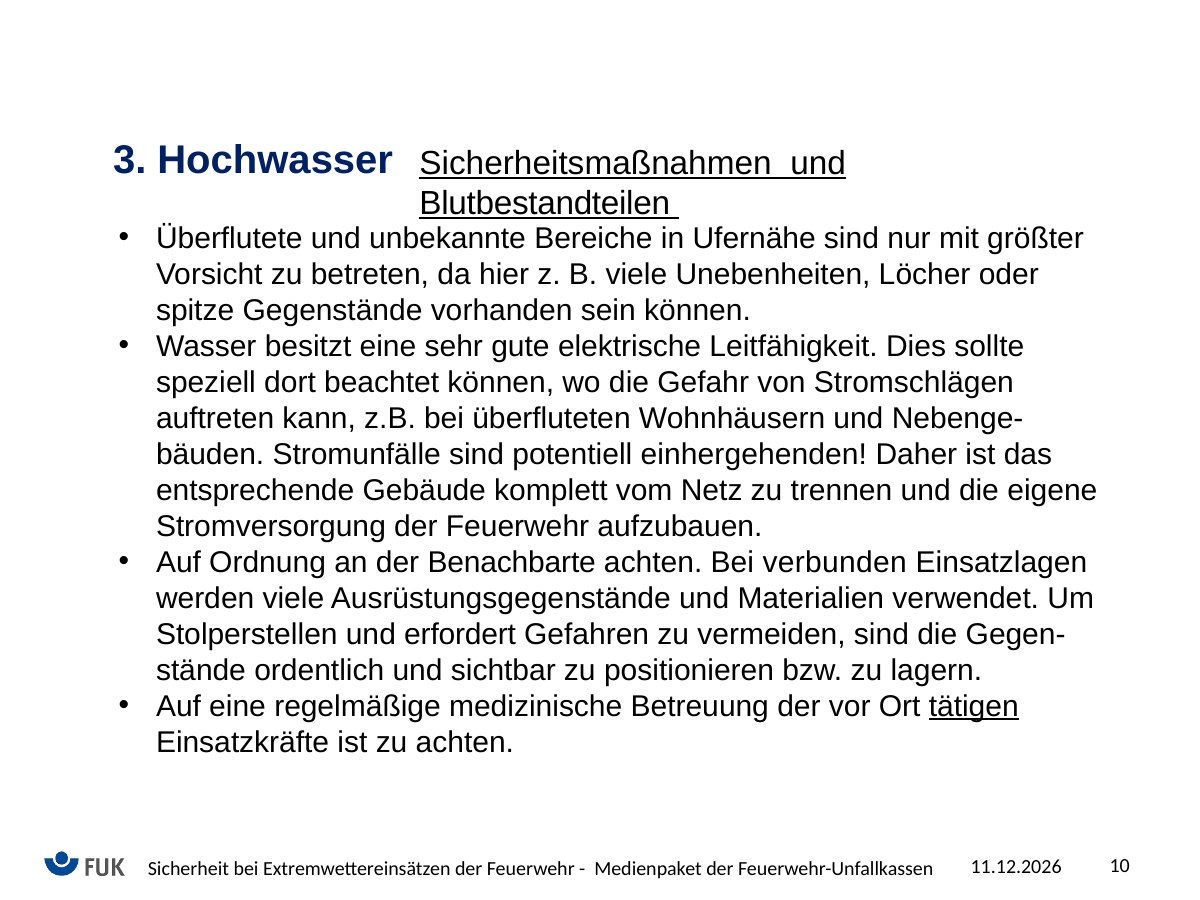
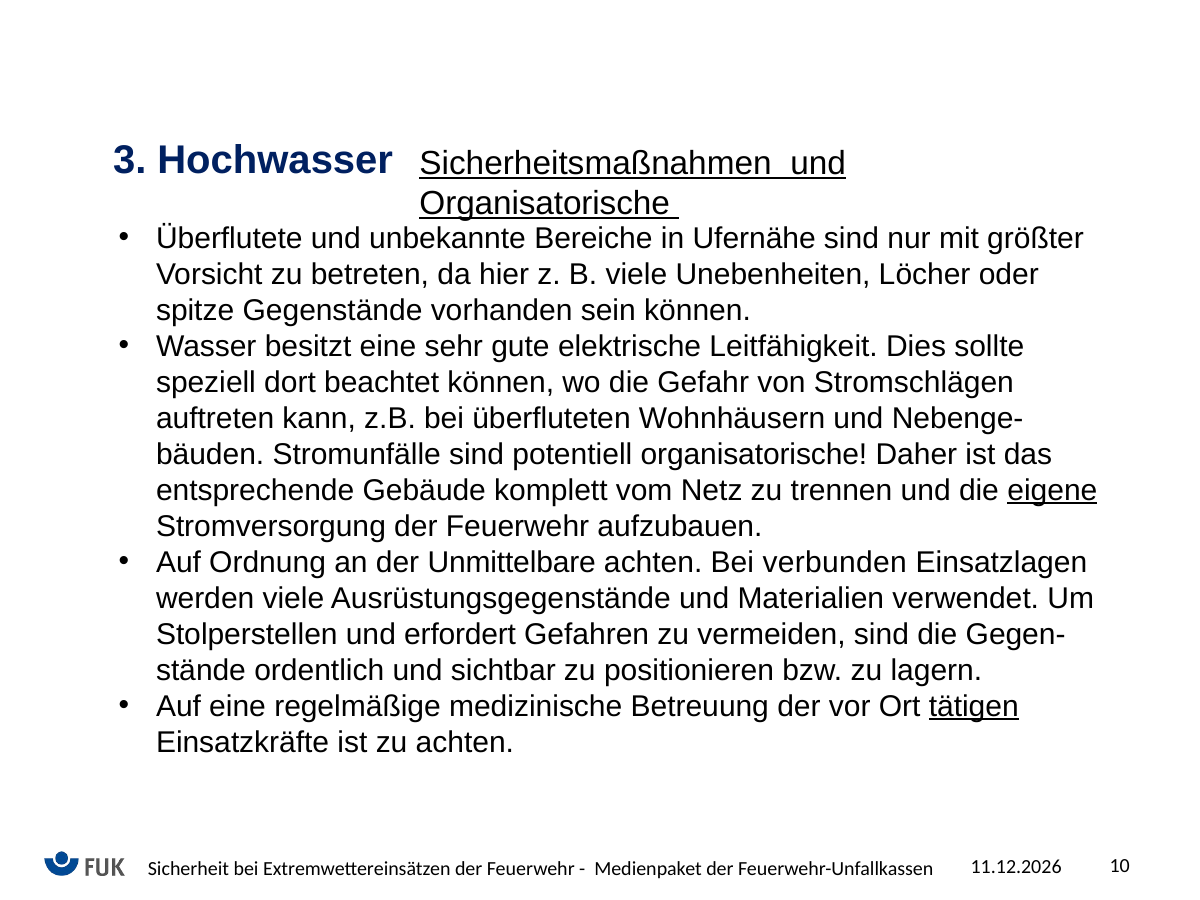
Blutbestandteilen at (545, 204): Blutbestandteilen -> Organisatorische
potentiell einhergehenden: einhergehenden -> organisatorische
eigene underline: none -> present
Benachbarte: Benachbarte -> Unmittelbare
